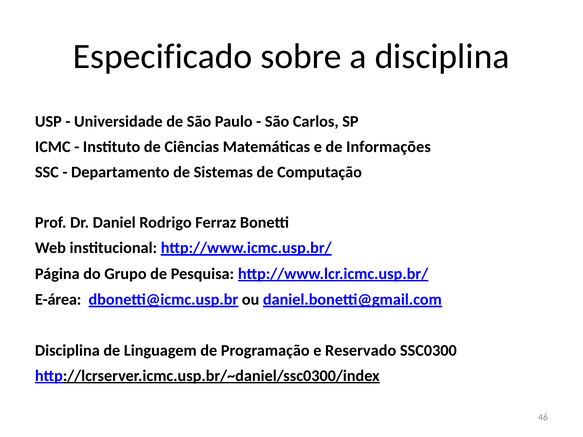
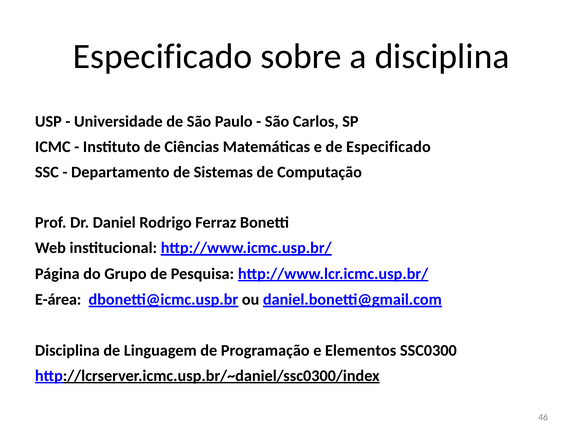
de Informações: Informações -> Especificado
Reservado: Reservado -> Elementos
